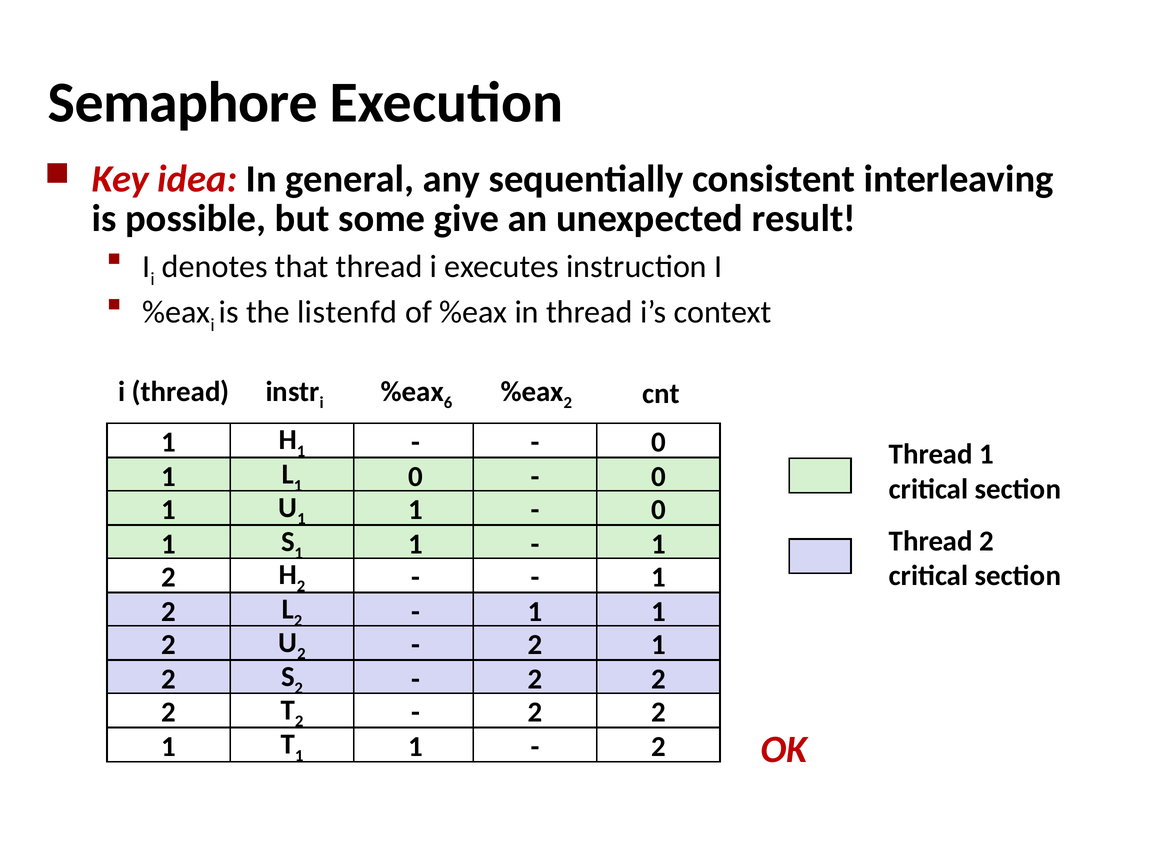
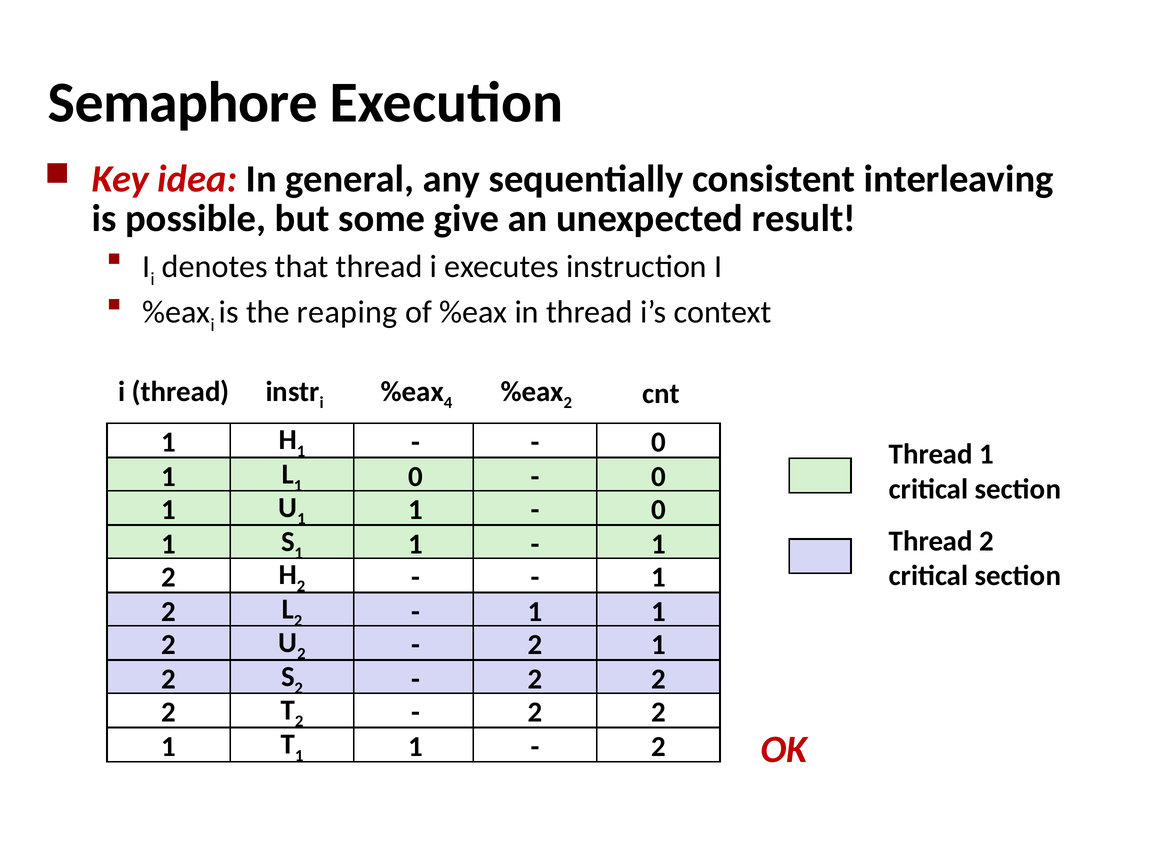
listenfd: listenfd -> reaping
6: 6 -> 4
